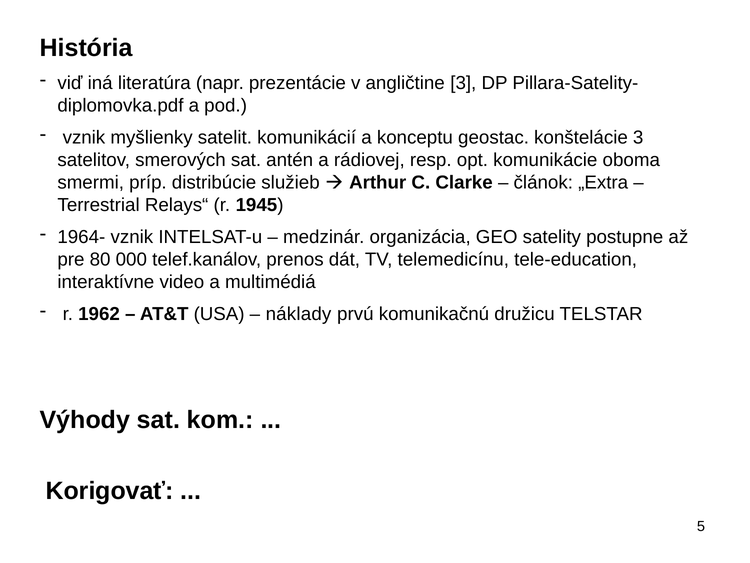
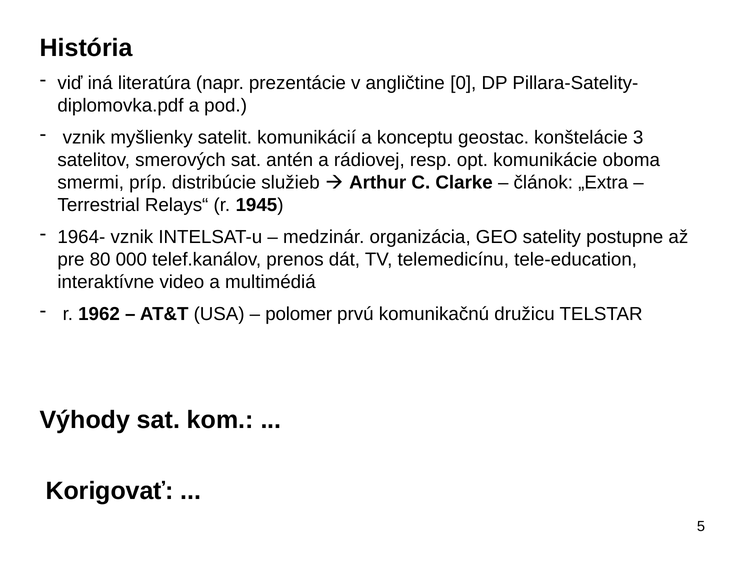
angličtine 3: 3 -> 0
náklady: náklady -> polomer
